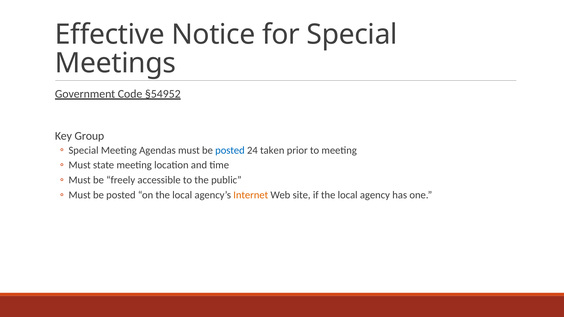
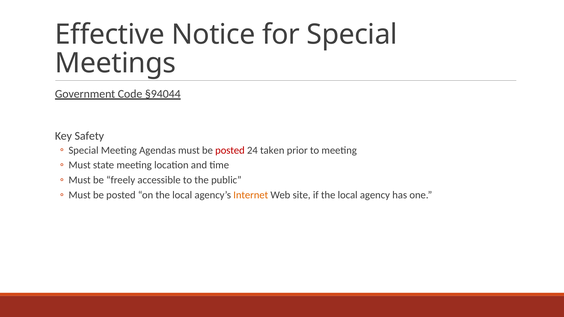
§54952: §54952 -> §94044
Group: Group -> Safety
posted at (230, 150) colour: blue -> red
